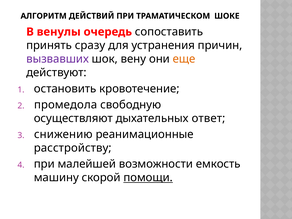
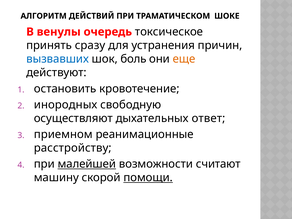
сопоставить: сопоставить -> токсическое
вызвавших colour: purple -> blue
вену: вену -> боль
промедола: промедола -> инородных
снижению: снижению -> приемном
малейшей underline: none -> present
емкость: емкость -> считают
